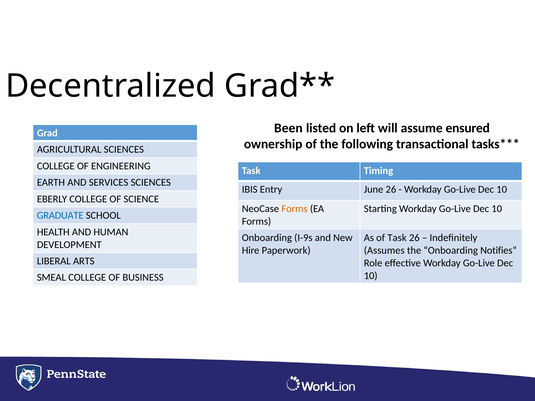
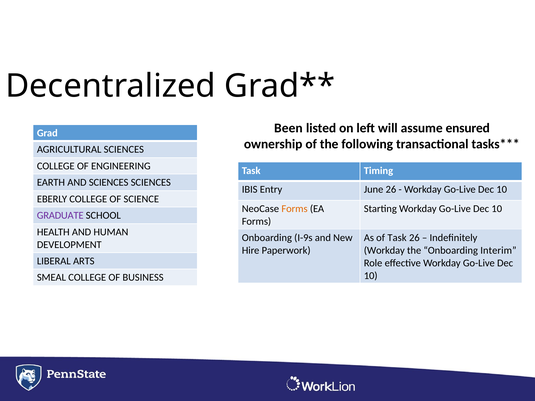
AND SERVICES: SERVICES -> SCIENCES
GRADUATE colour: blue -> purple
Assumes at (384, 250): Assumes -> Workday
Notifies: Notifies -> Interim
